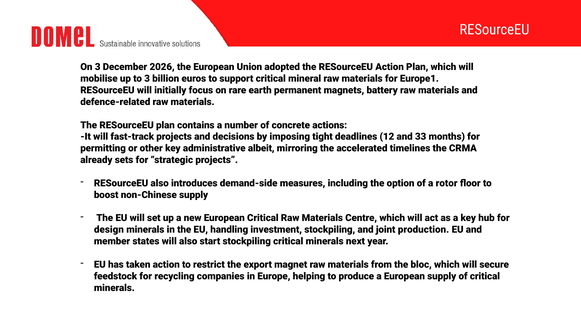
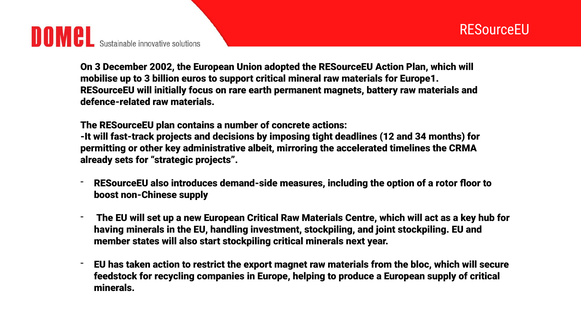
2026: 2026 -> 2002
33: 33 -> 34
design: design -> having
joint production: production -> stockpiling
